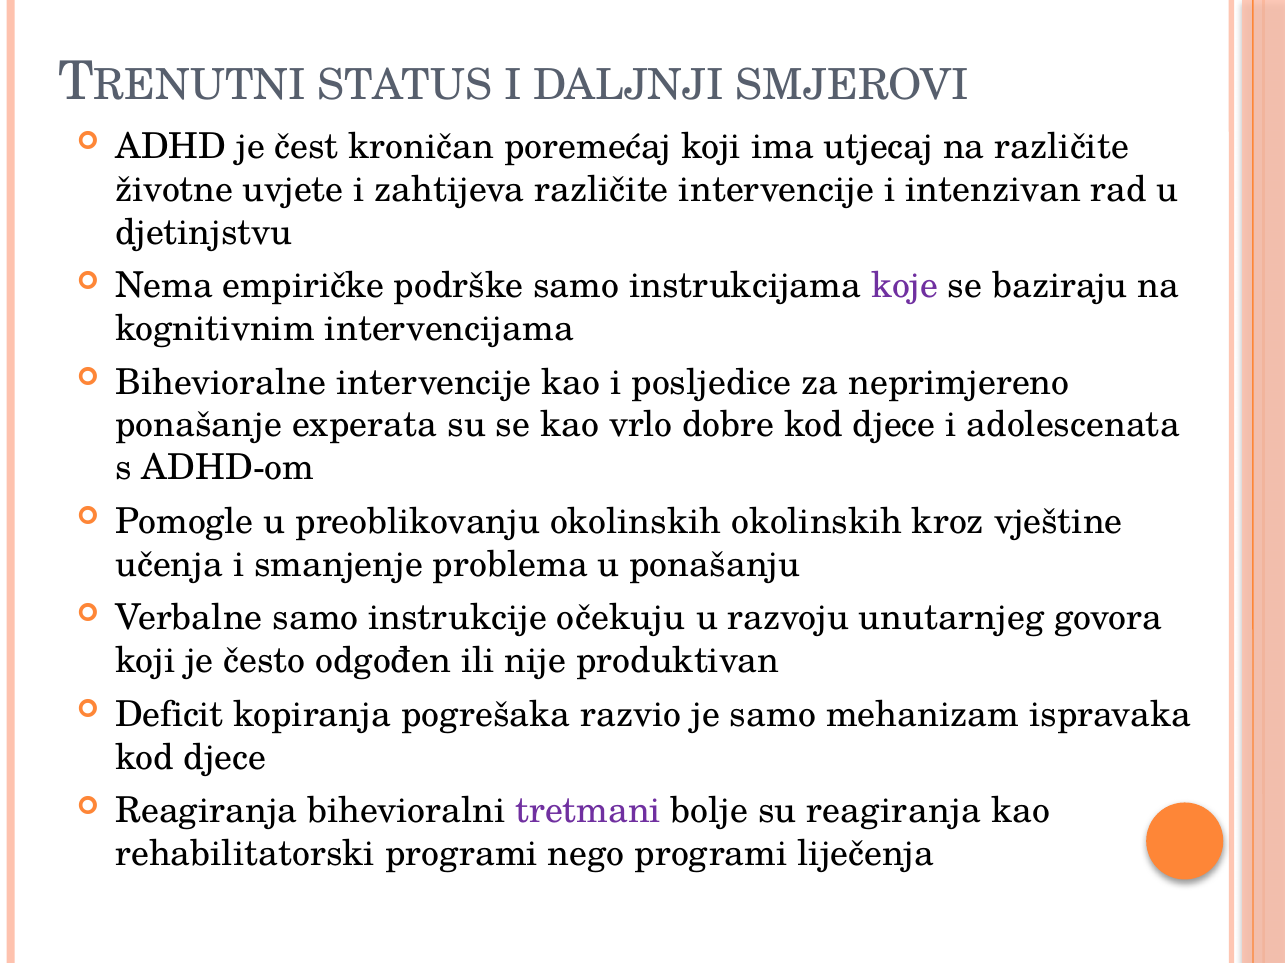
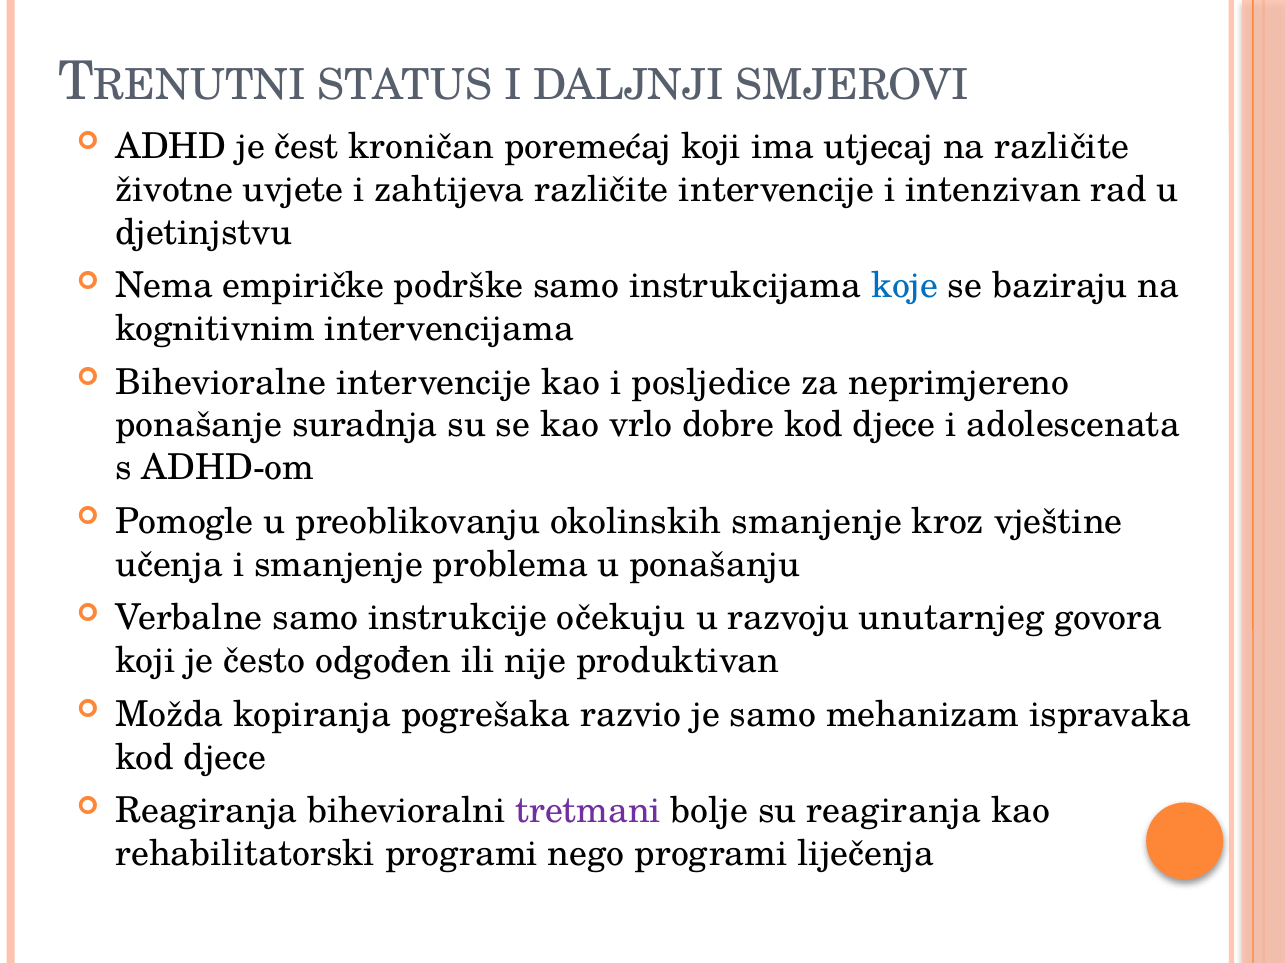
koje colour: purple -> blue
experata: experata -> suradnja
okolinskih okolinskih: okolinskih -> smanjenje
Deficit: Deficit -> Možda
